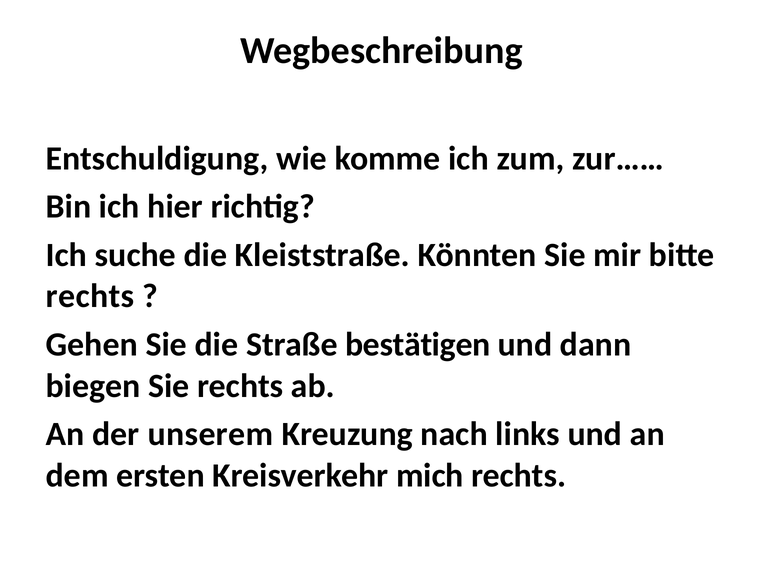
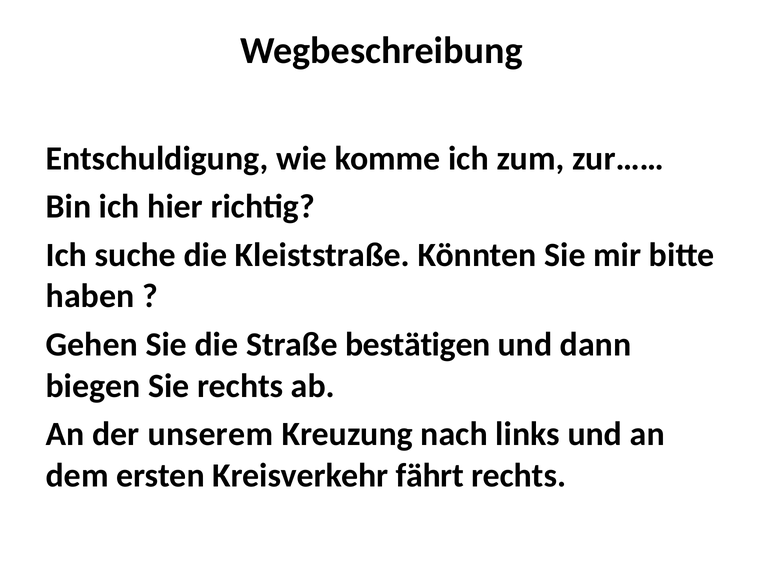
rechts at (90, 296): rechts -> haben
mich: mich -> fährt
